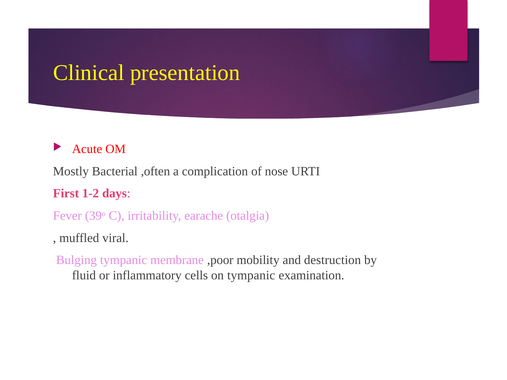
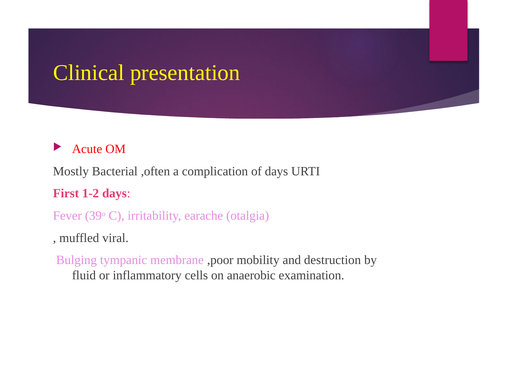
of nose: nose -> days
on tympanic: tympanic -> anaerobic
